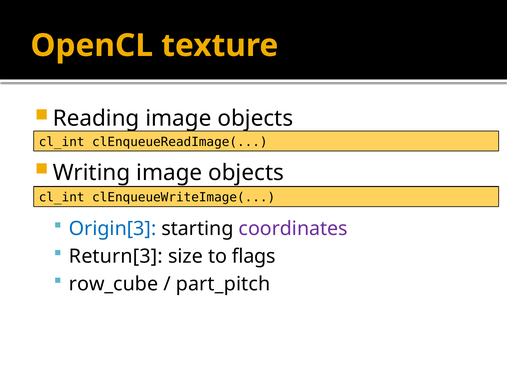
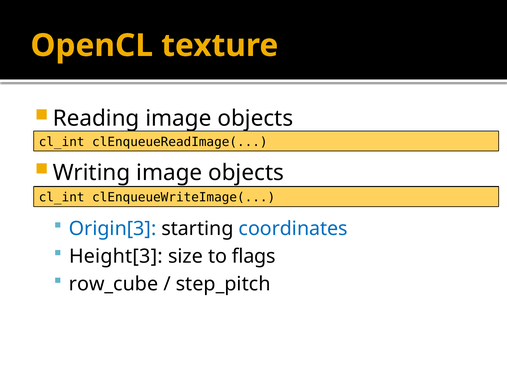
coordinates colour: purple -> blue
Return[3: Return[3 -> Height[3
part_pitch: part_pitch -> step_pitch
